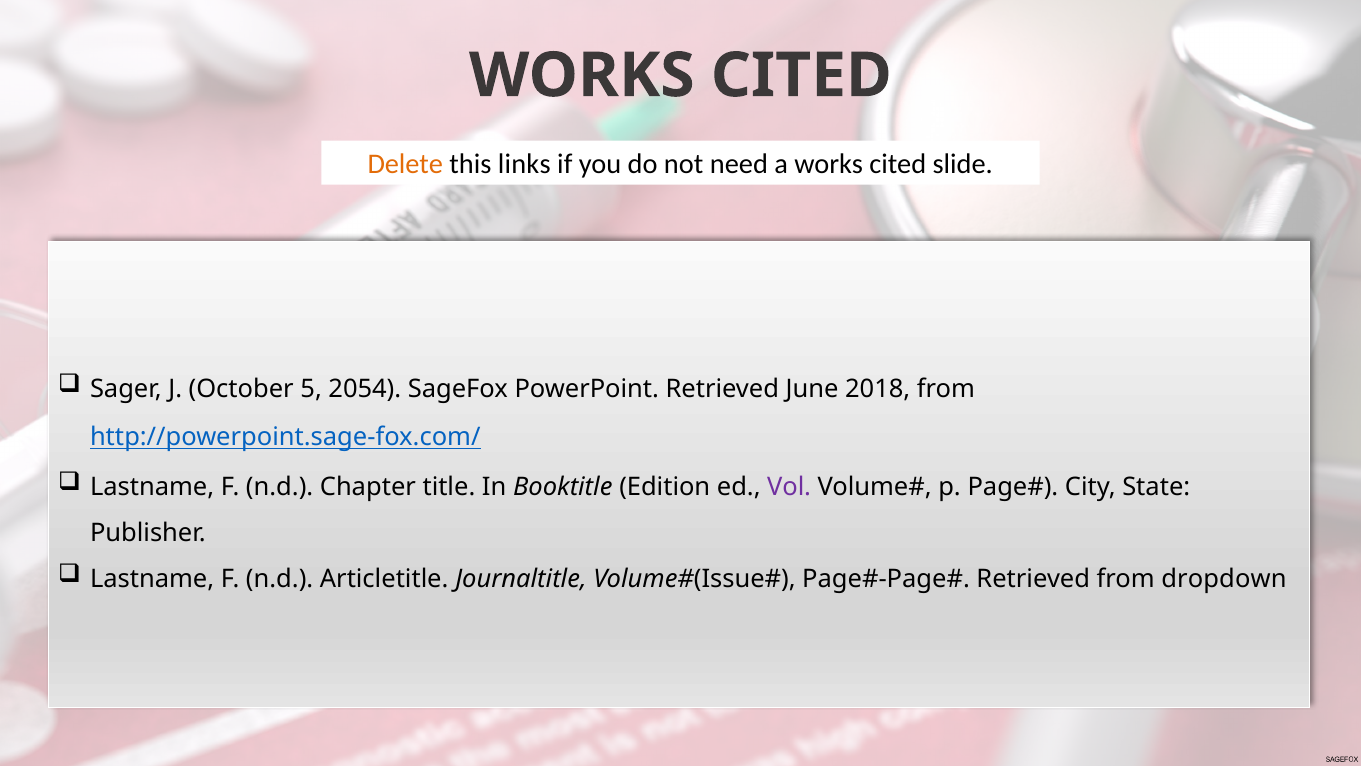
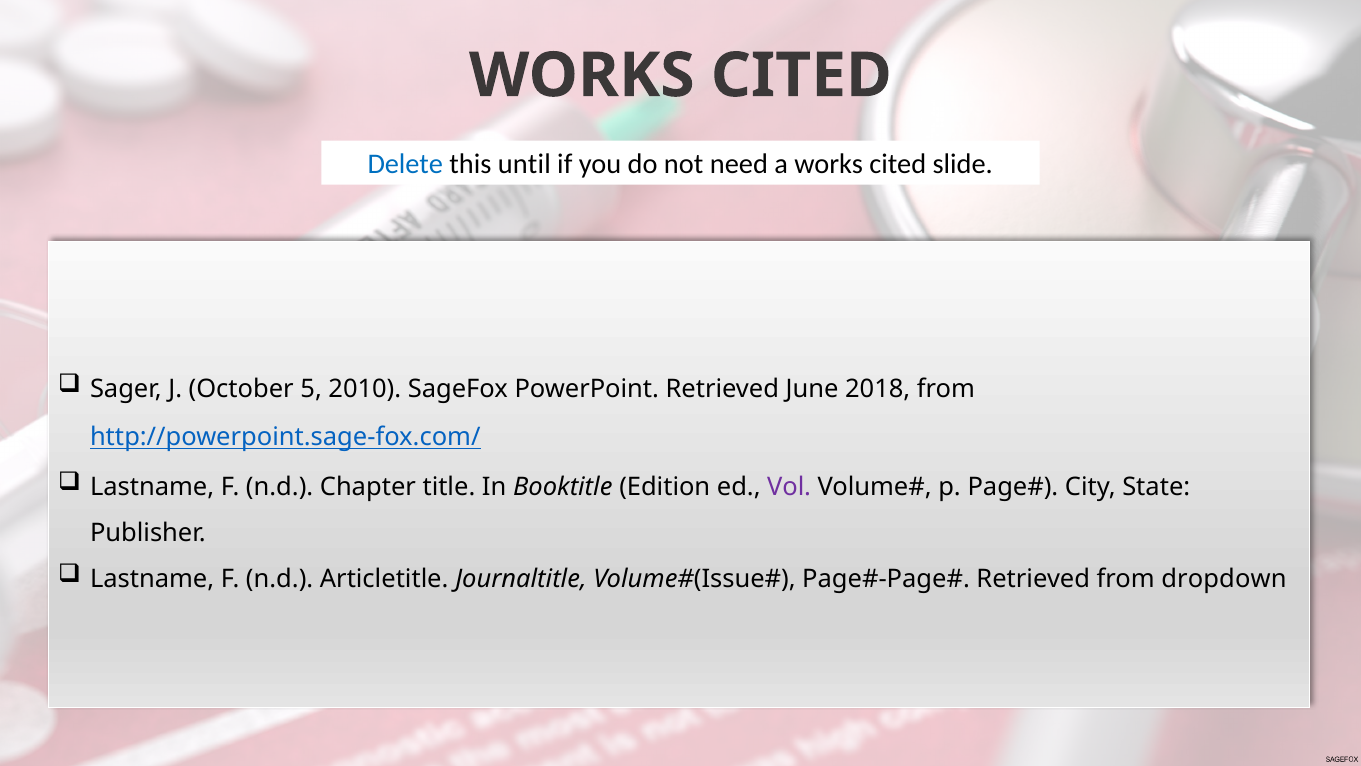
Delete colour: orange -> blue
links: links -> until
2054: 2054 -> 2010
